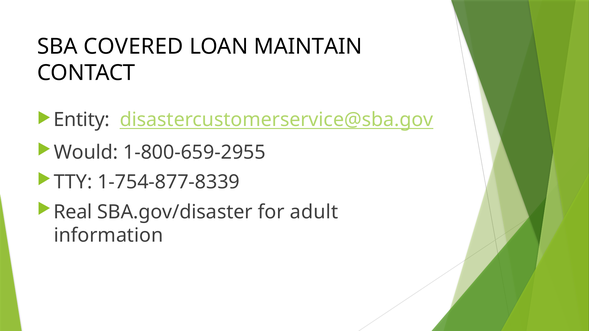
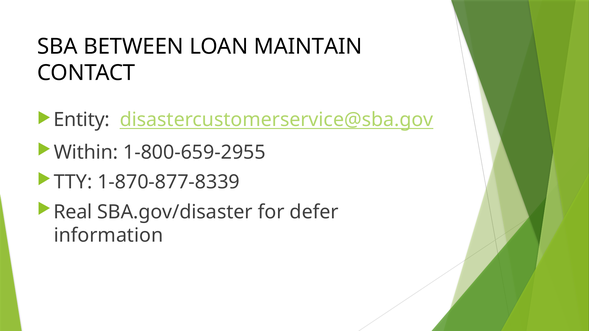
COVERED: COVERED -> BETWEEN
Would: Would -> Within
1-754-877-8339: 1-754-877-8339 -> 1-870-877-8339
adult: adult -> defer
